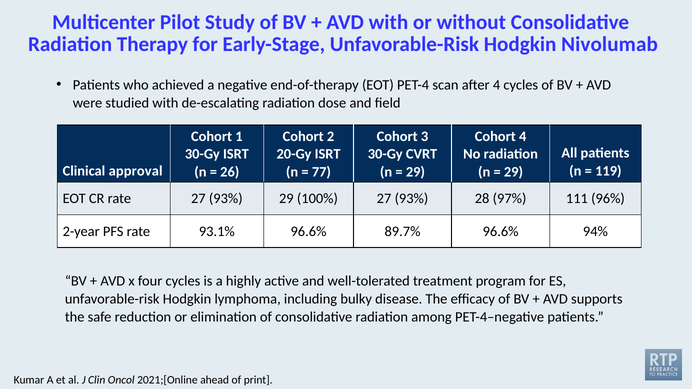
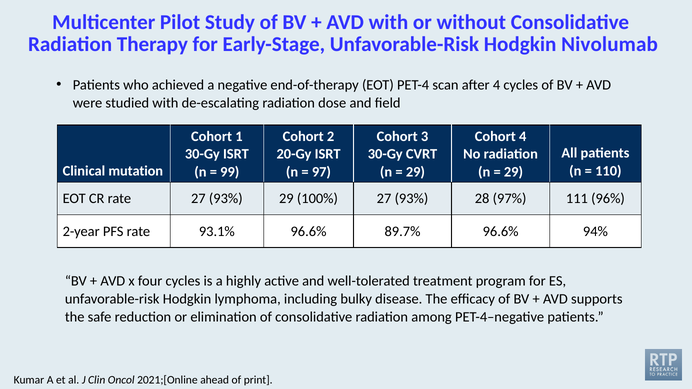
approval: approval -> mutation
119: 119 -> 110
26: 26 -> 99
77: 77 -> 97
